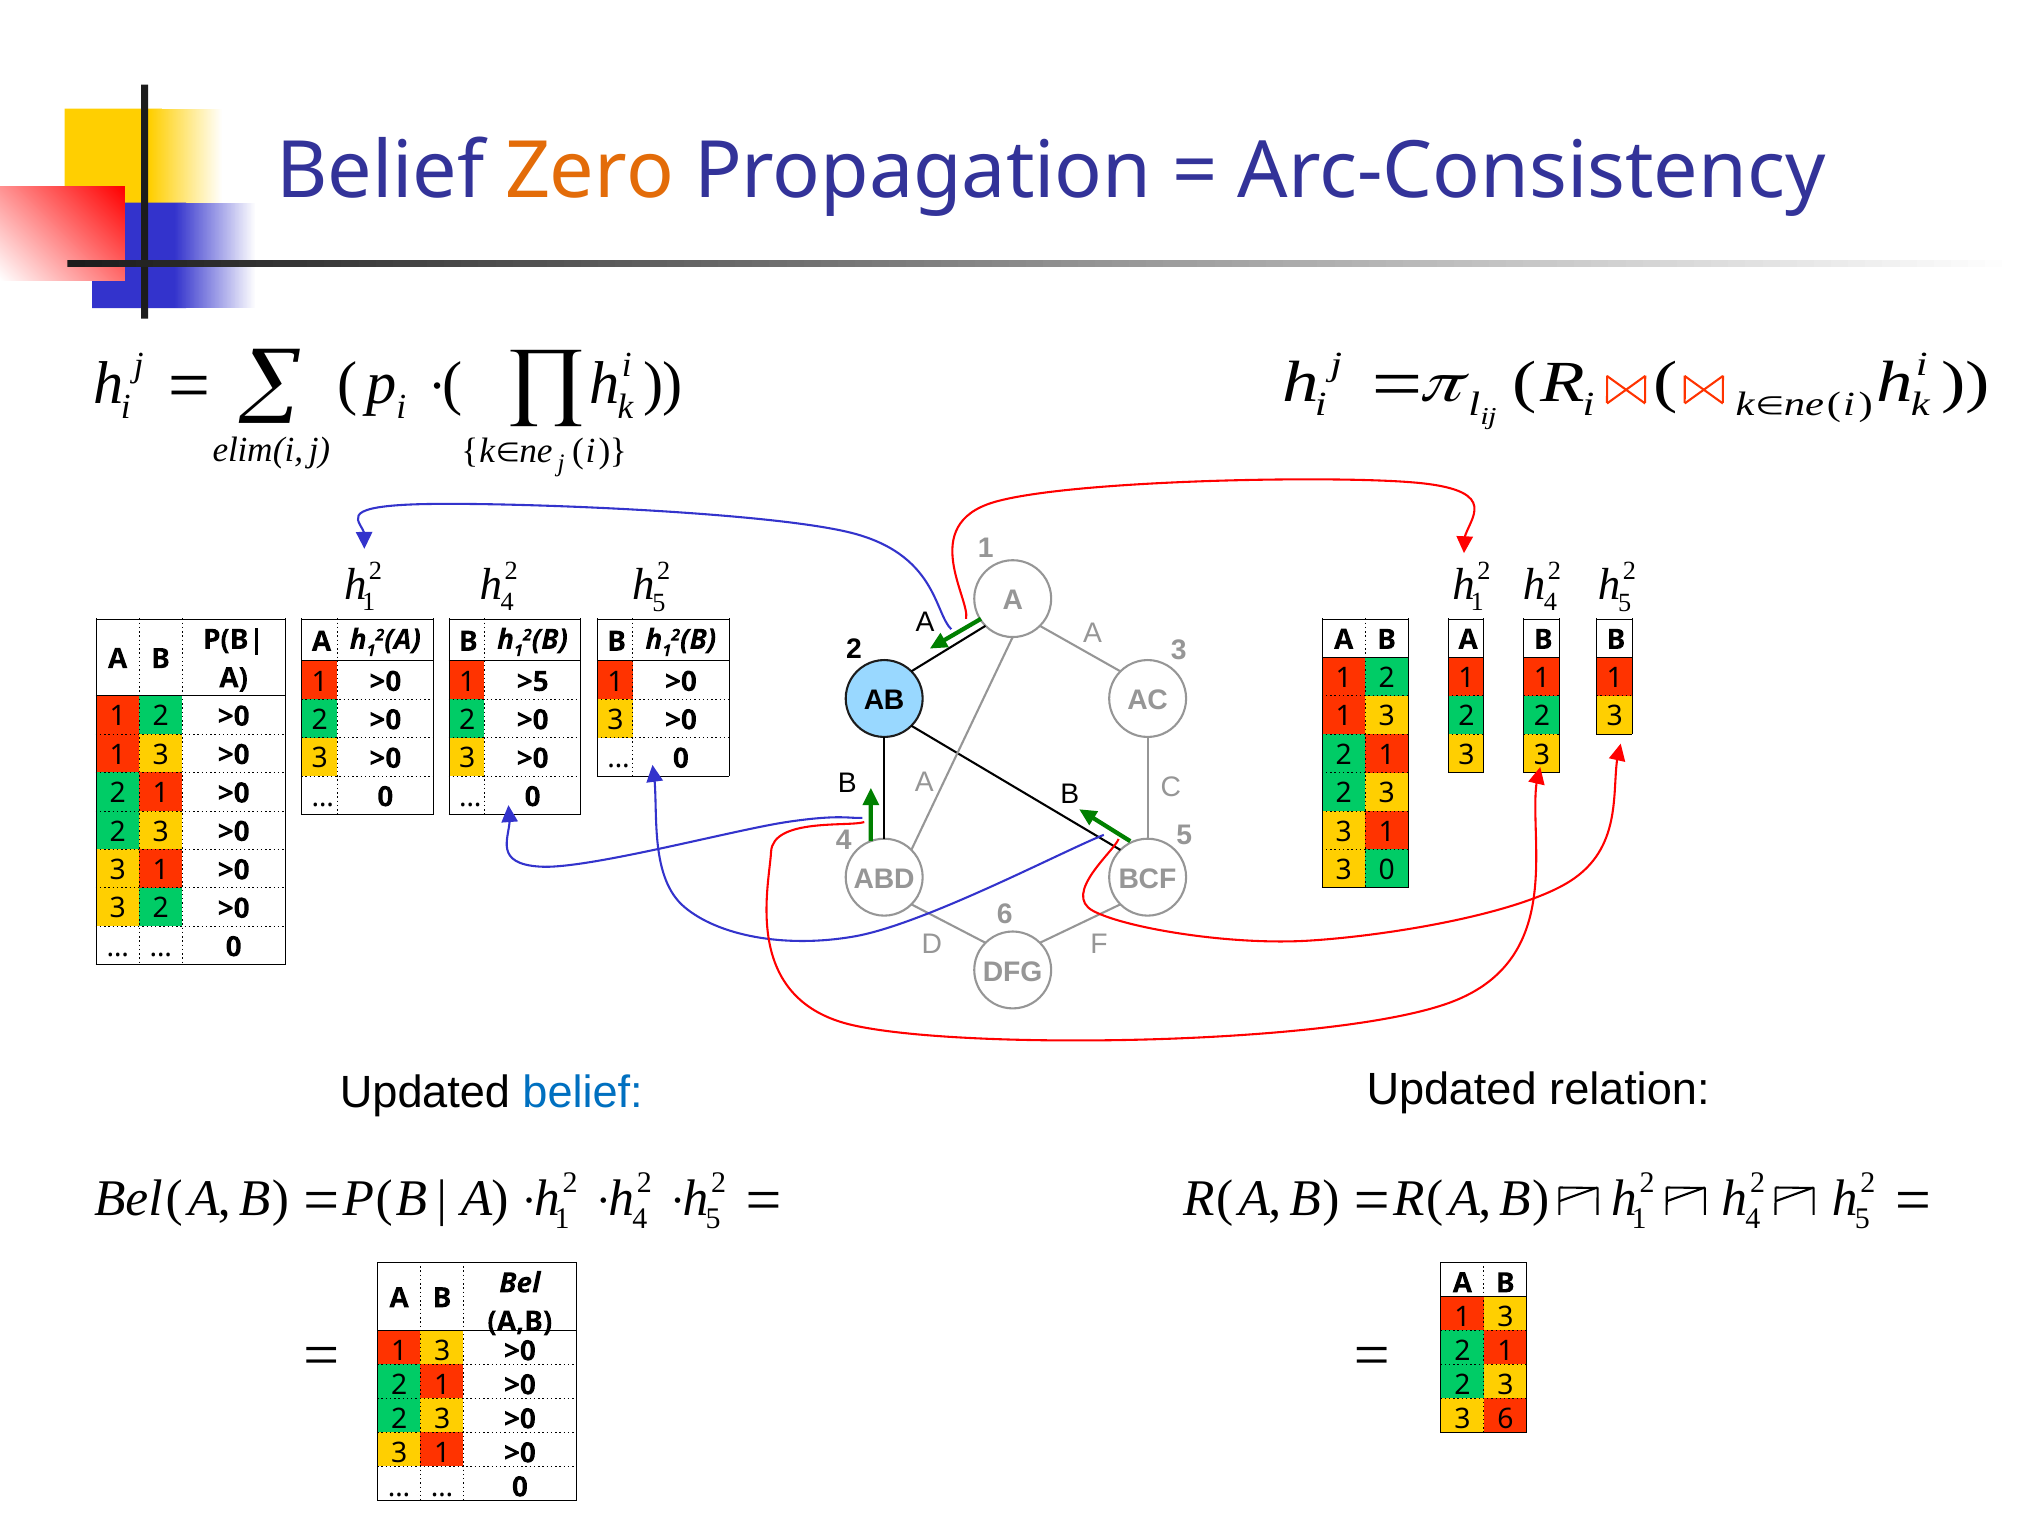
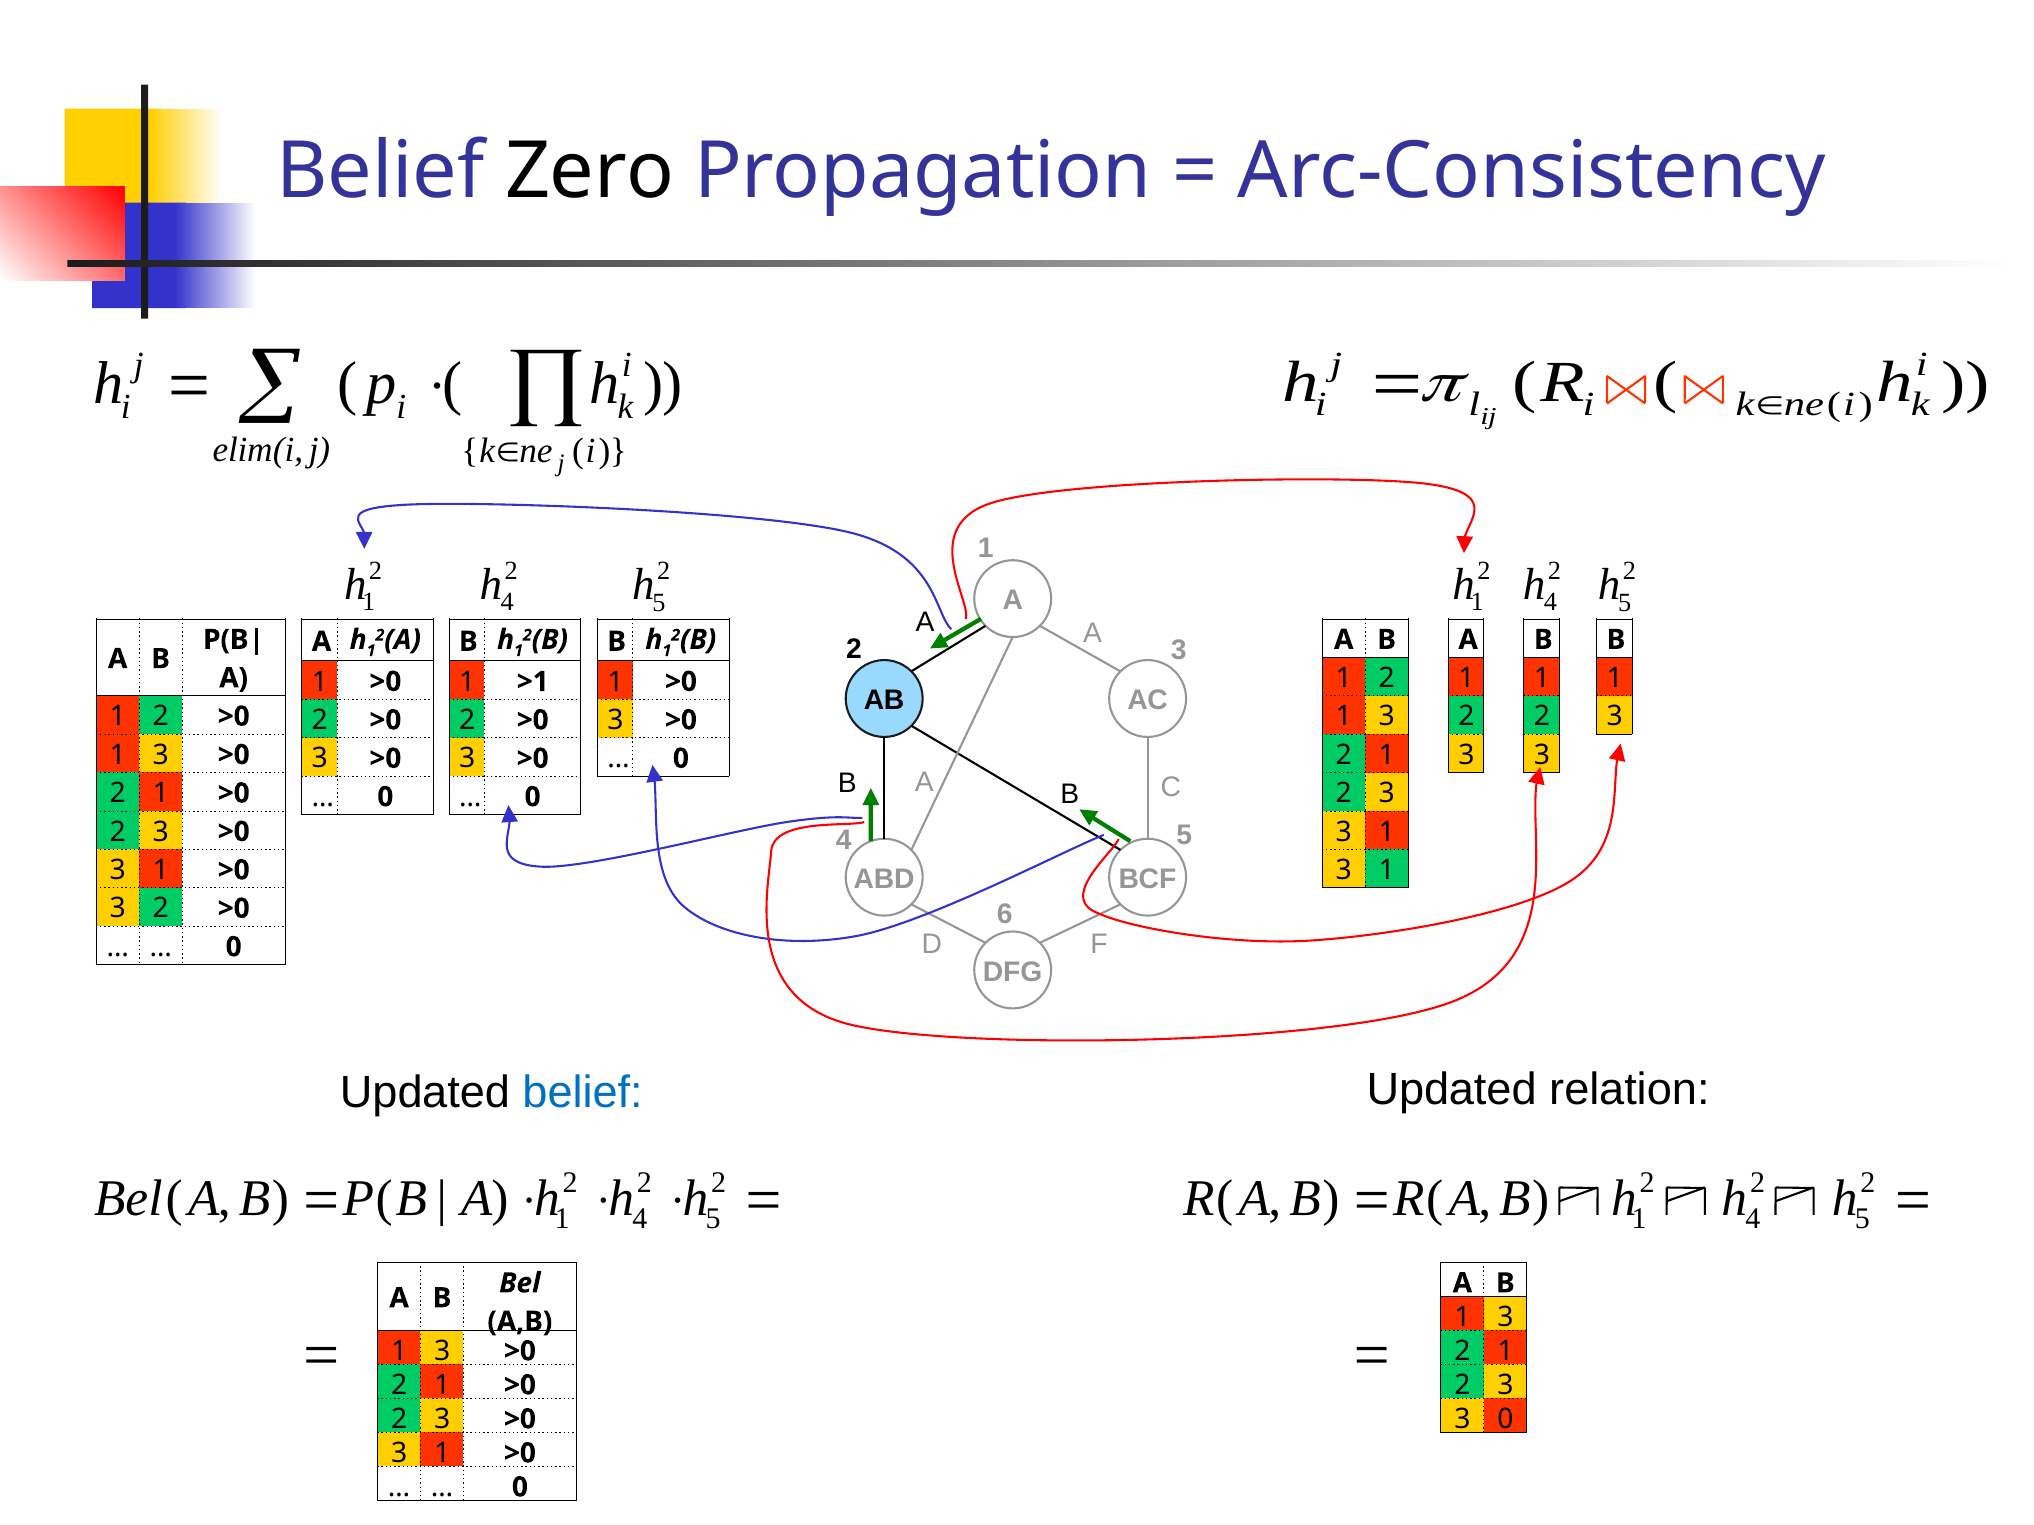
Zero colour: orange -> black
>5: >5 -> >1
0 at (1387, 870): 0 -> 1
6 at (1505, 1420): 6 -> 0
